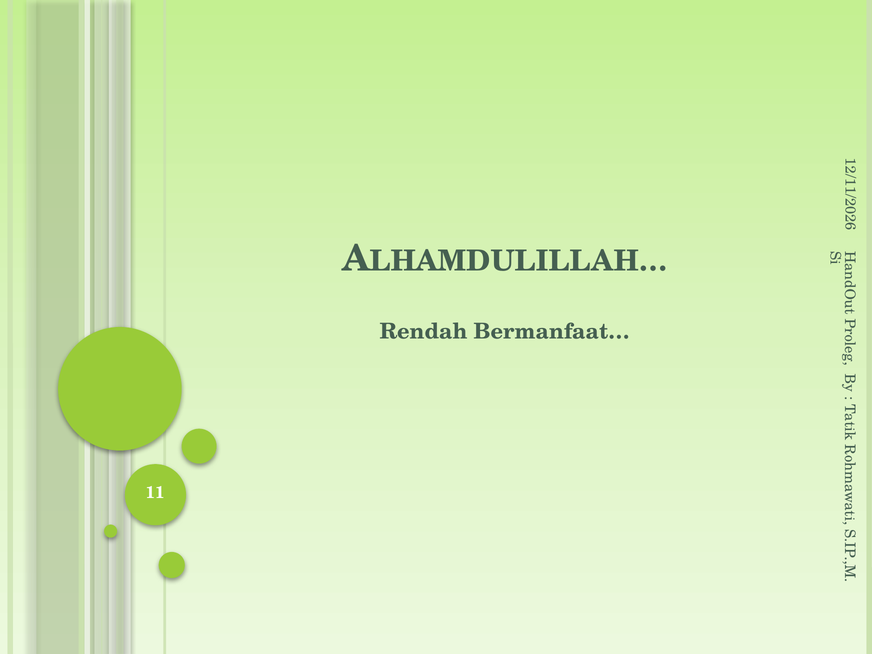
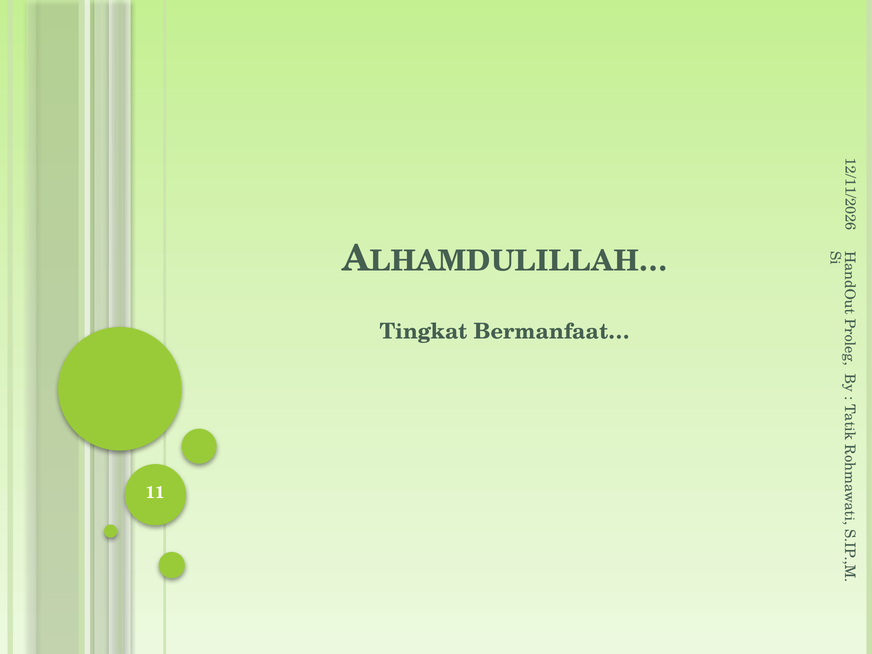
Rendah: Rendah -> Tingkat
